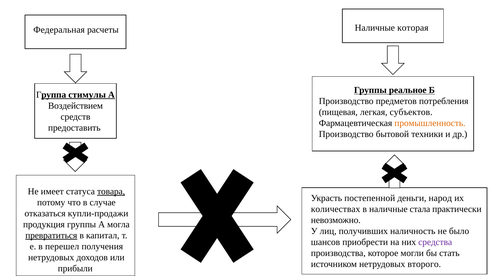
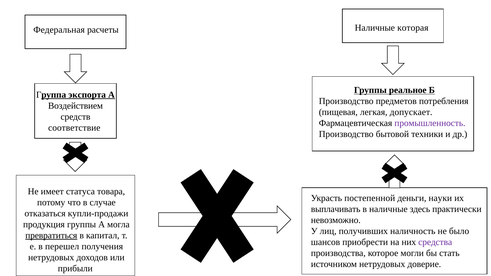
стимулы: стимулы -> экспорта
субъектов: субъектов -> допускает
промышленность colour: orange -> purple
предоставить: предоставить -> соответствие
товара underline: present -> none
народ: народ -> науки
количествах: количествах -> выплачивать
стала: стала -> здесь
второго: второго -> доверие
